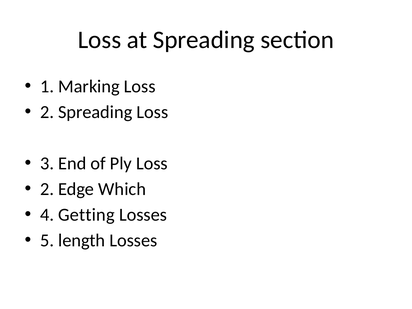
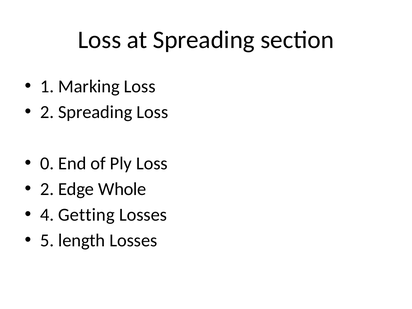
3: 3 -> 0
Which: Which -> Whole
